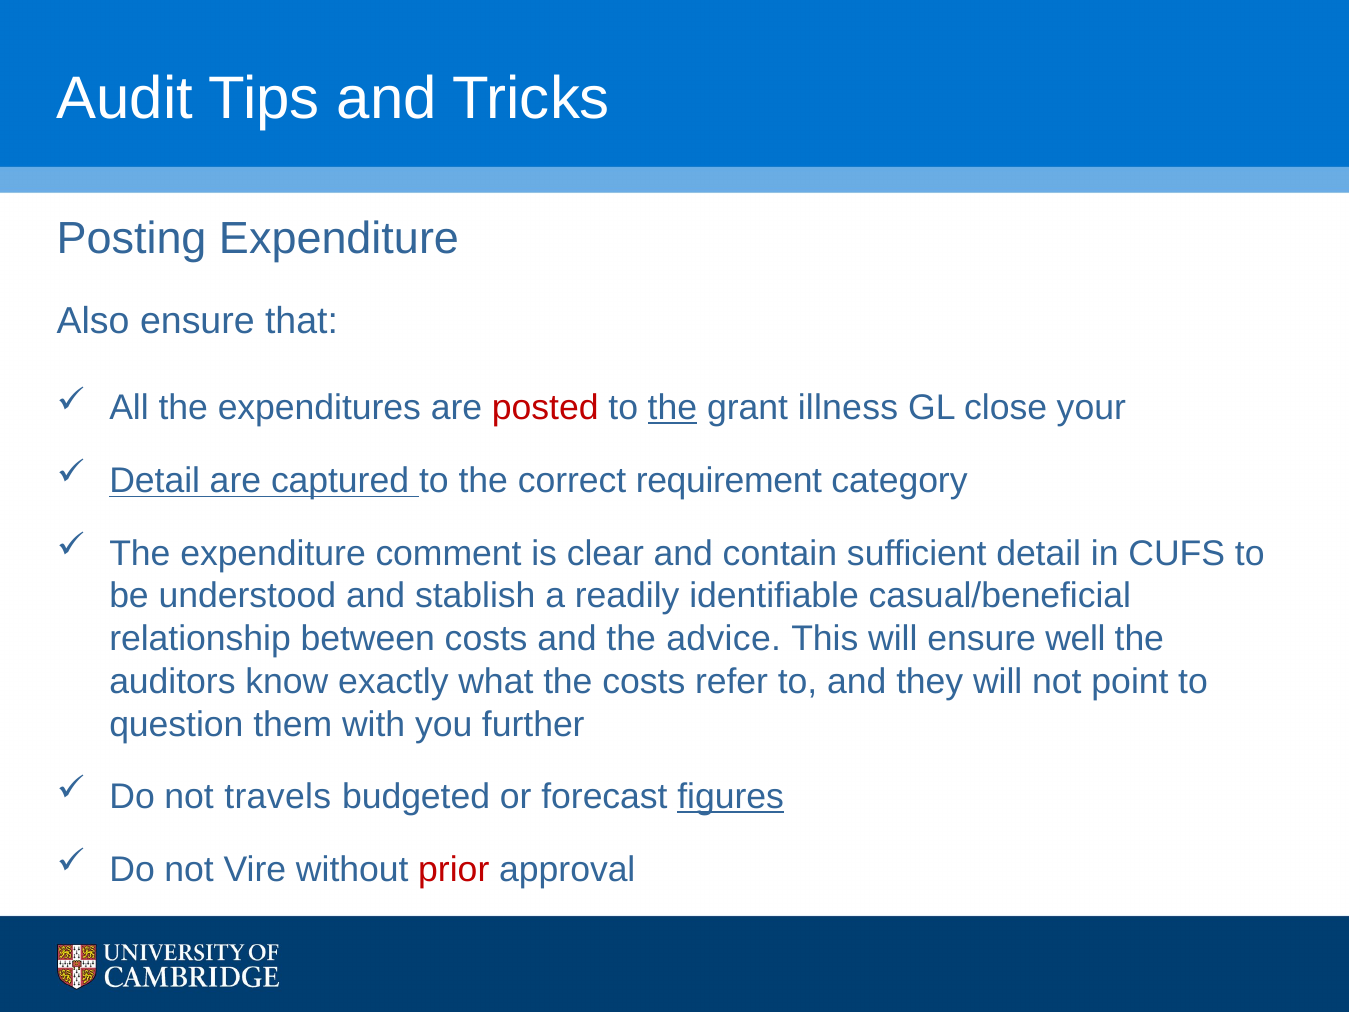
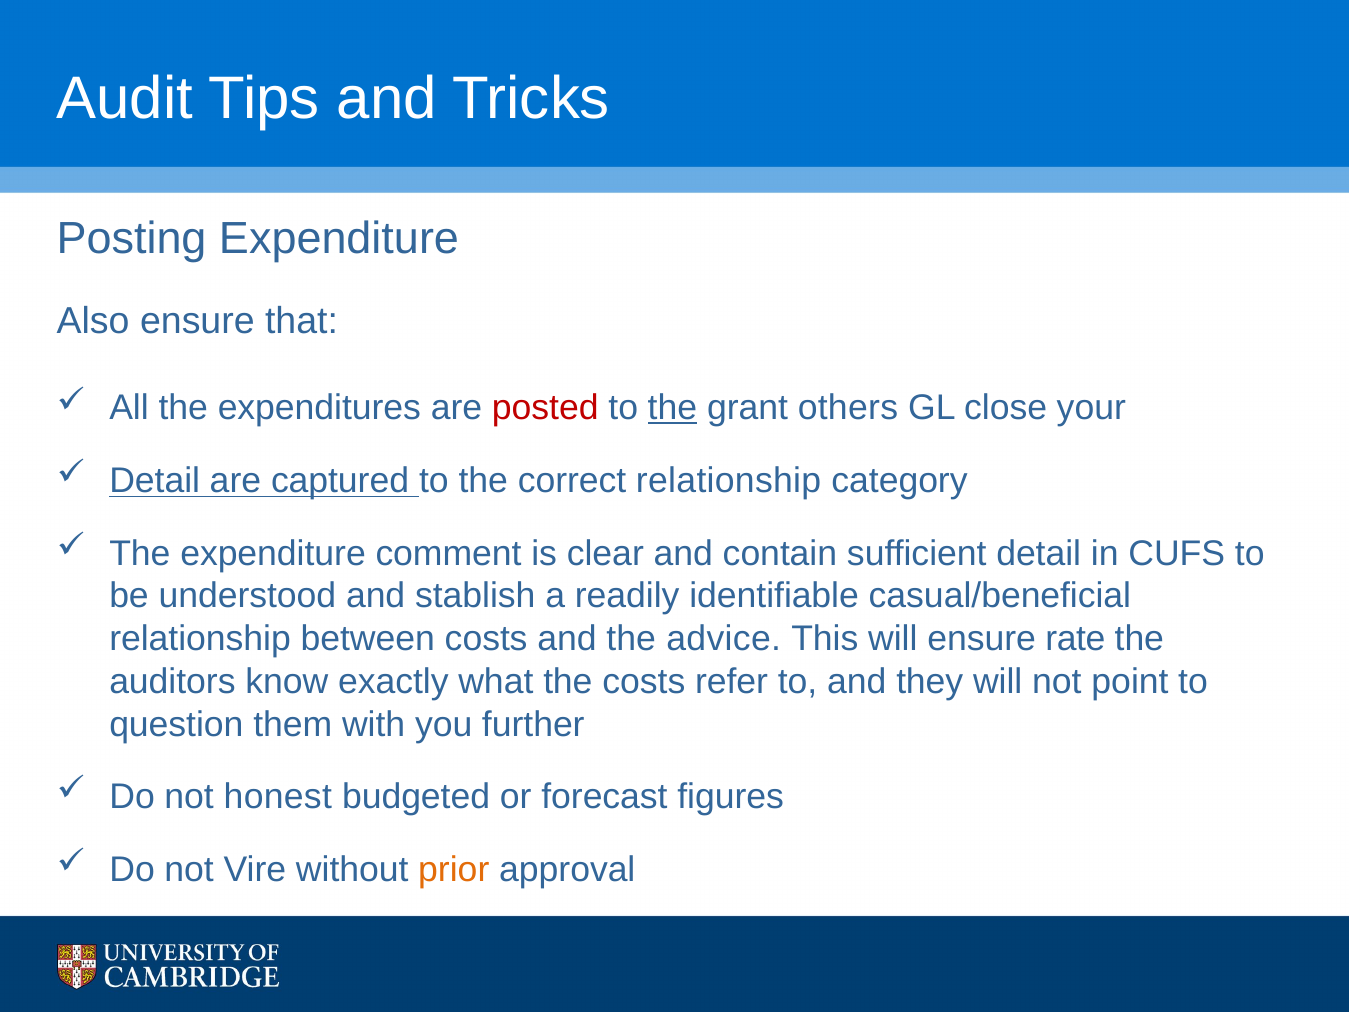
illness: illness -> others
correct requirement: requirement -> relationship
well: well -> rate
travels: travels -> honest
figures underline: present -> none
prior colour: red -> orange
